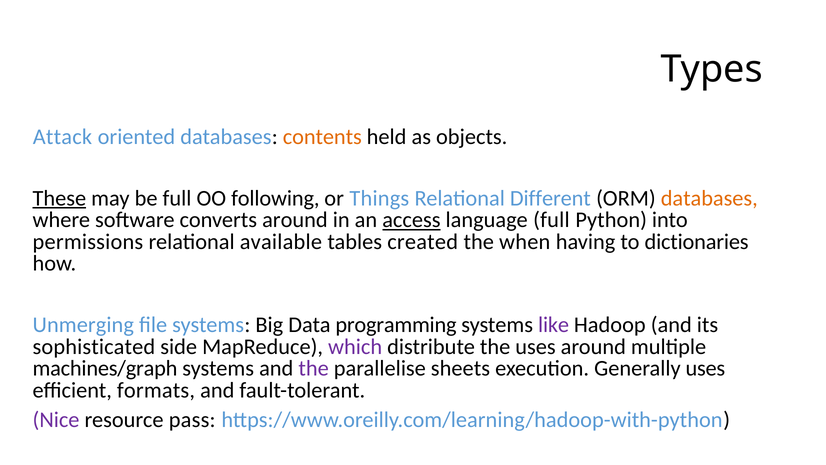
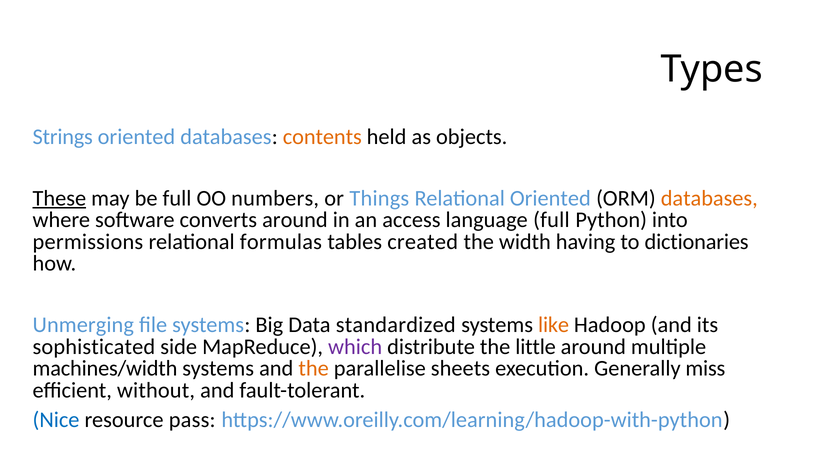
Attack: Attack -> Strings
following: following -> numbers
Relational Different: Different -> Oriented
access underline: present -> none
available: available -> formulas
when: when -> width
programming: programming -> standardized
like colour: purple -> orange
the uses: uses -> little
machines/graph: machines/graph -> machines/width
the at (314, 368) colour: purple -> orange
Generally uses: uses -> miss
formats: formats -> without
Nice colour: purple -> blue
